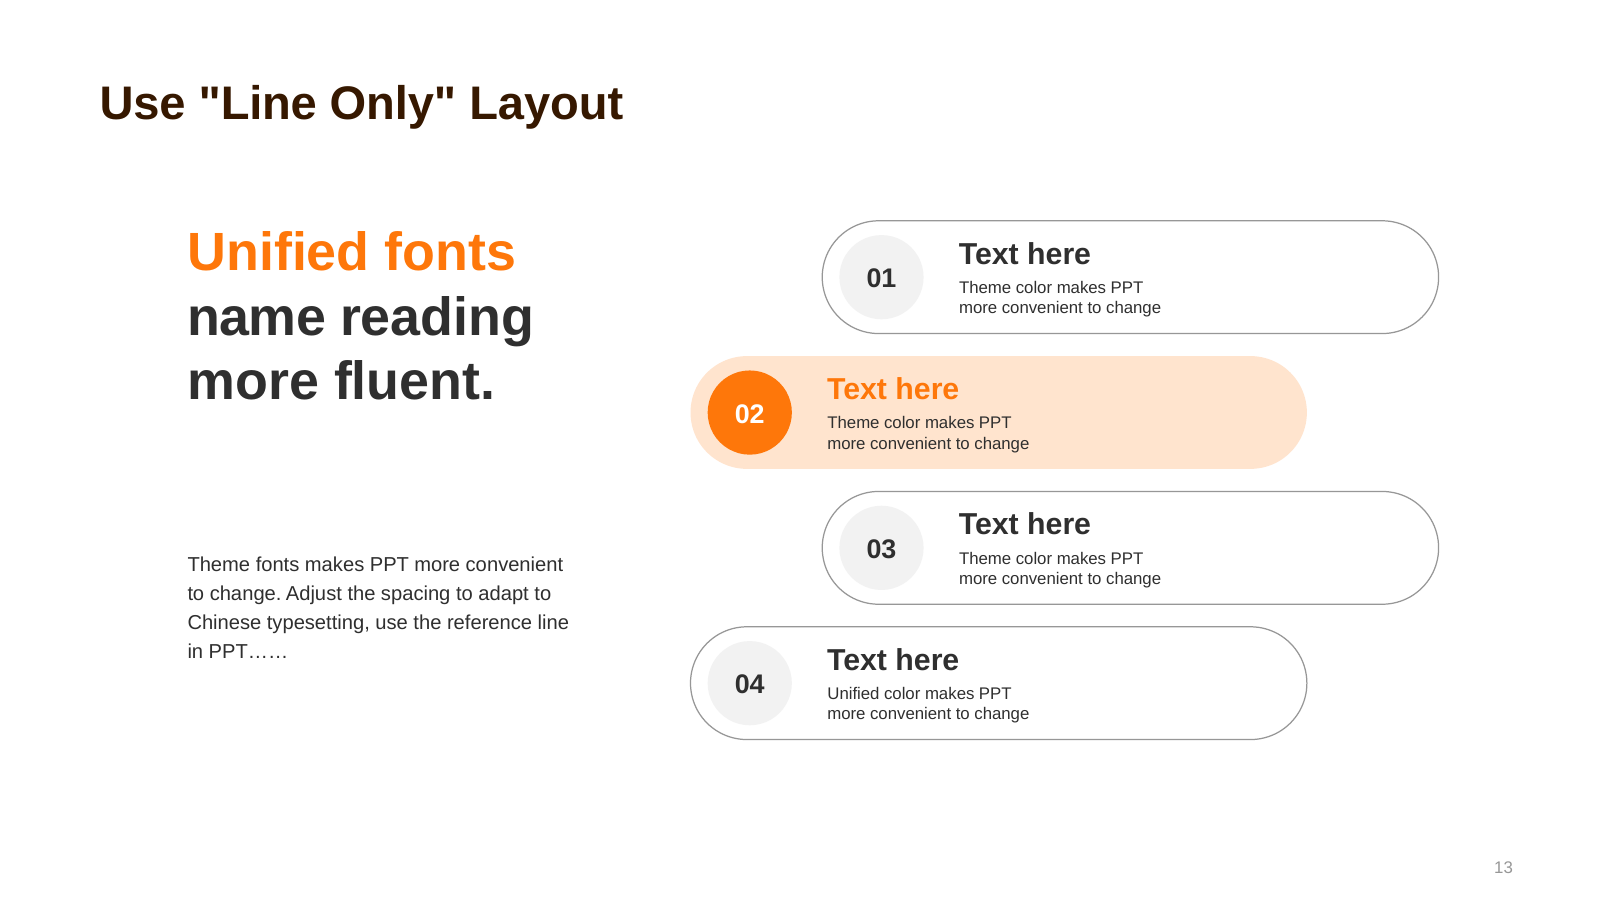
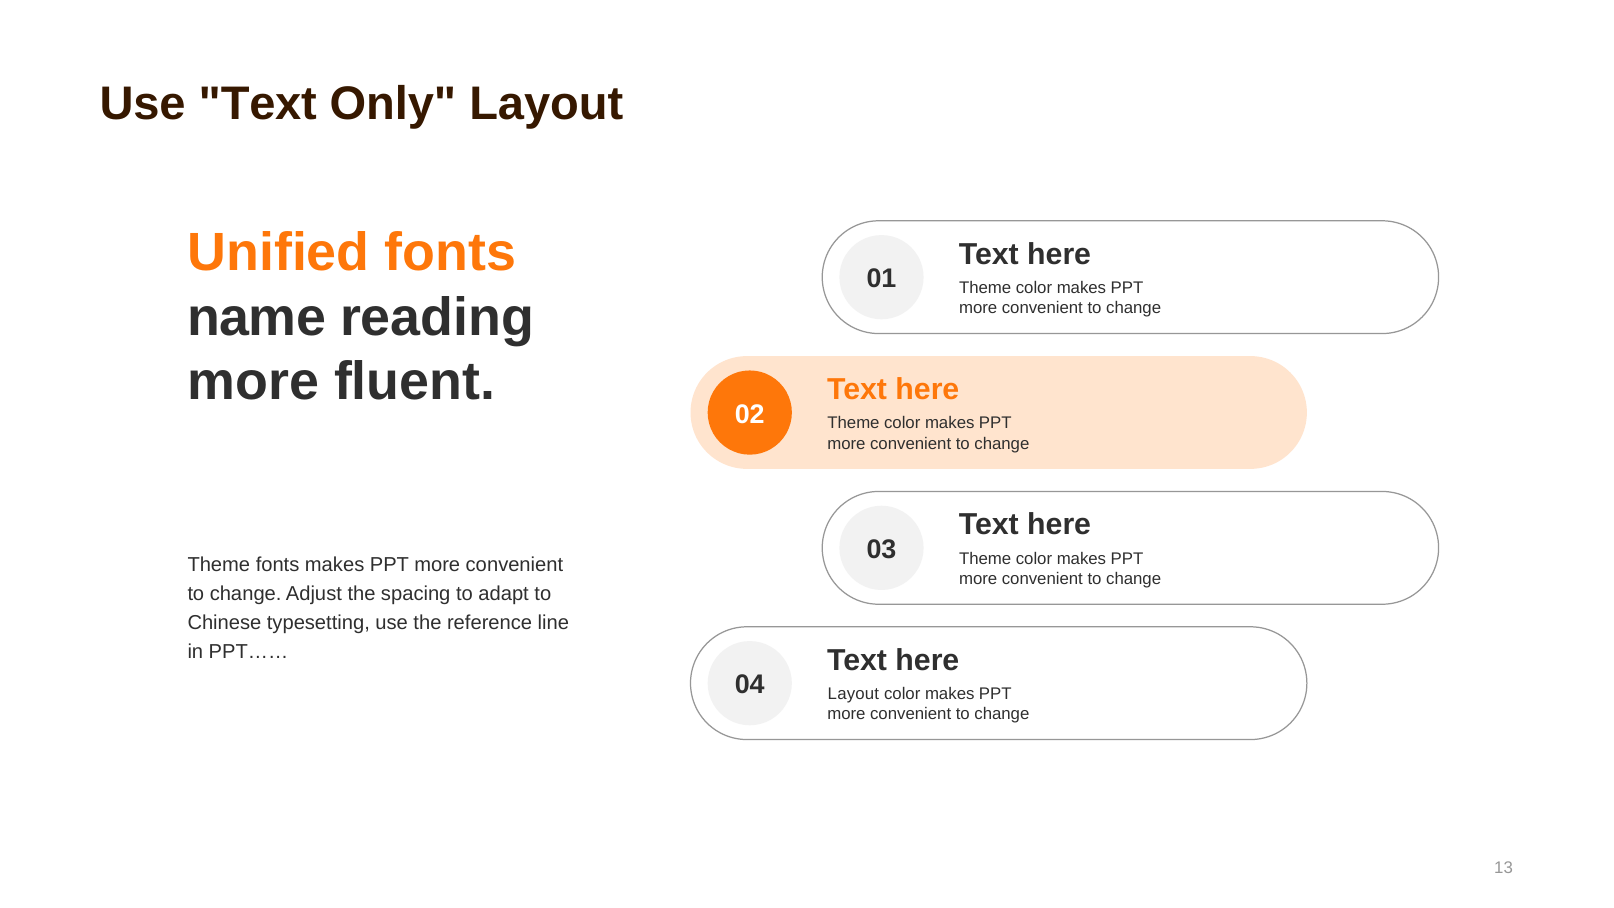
Use Line: Line -> Text
Unified at (853, 694): Unified -> Layout
